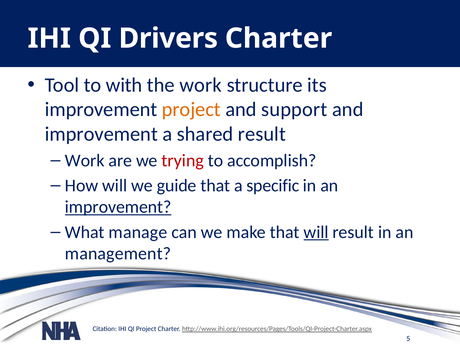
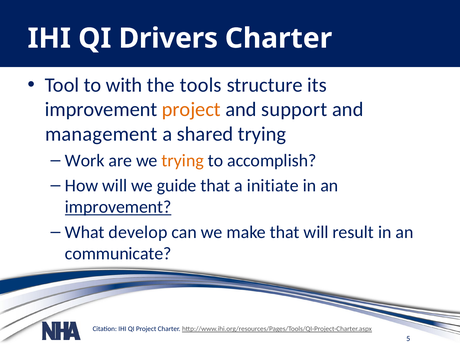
the work: work -> tools
improvement at (101, 134): improvement -> management
shared result: result -> trying
trying at (183, 160) colour: red -> orange
specific: specific -> initiate
manage: manage -> develop
will at (316, 232) underline: present -> none
management: management -> communicate
